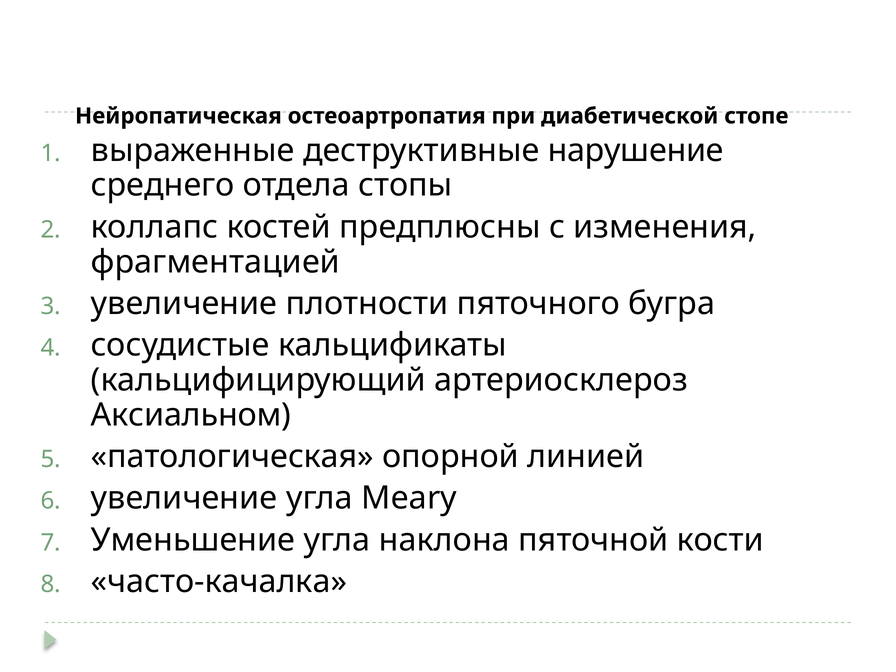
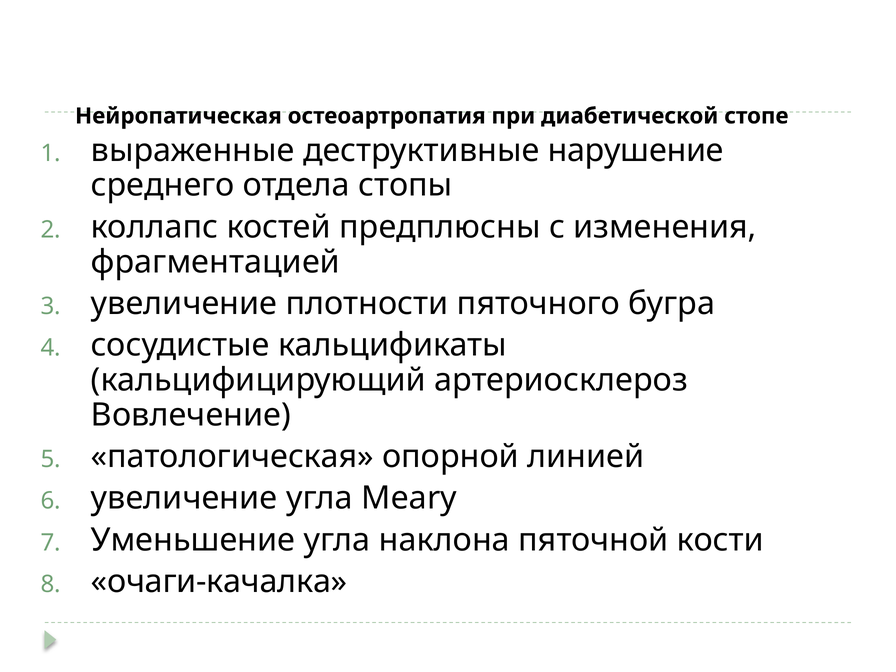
Аксиальном: Аксиальном -> Вовлечение
часто-качалка: часто-качалка -> очаги-качалка
